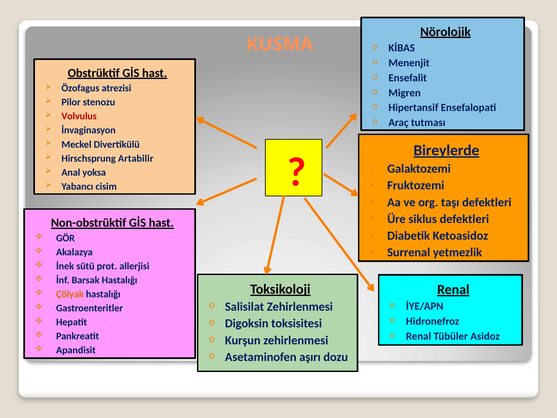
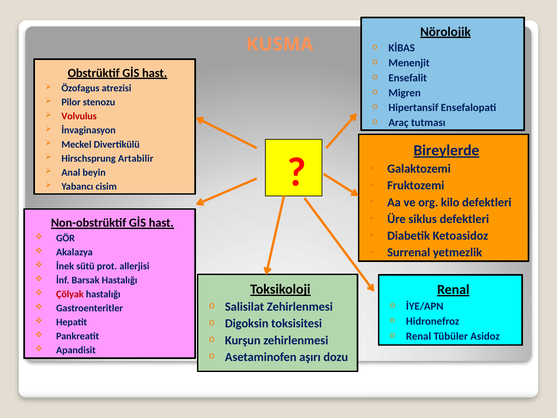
yoksa: yoksa -> beyin
taşı: taşı -> kilo
Çölyak colour: orange -> red
